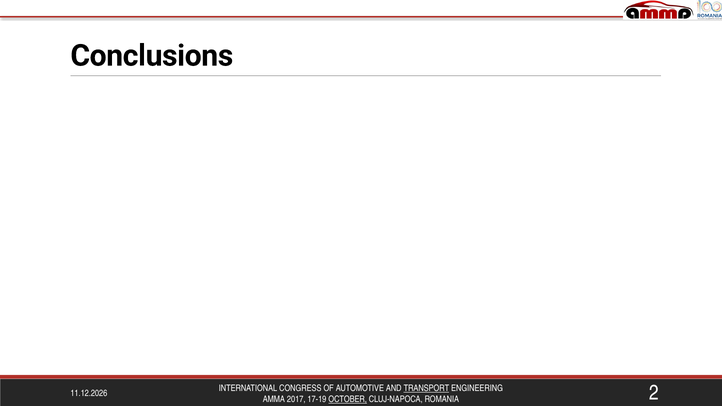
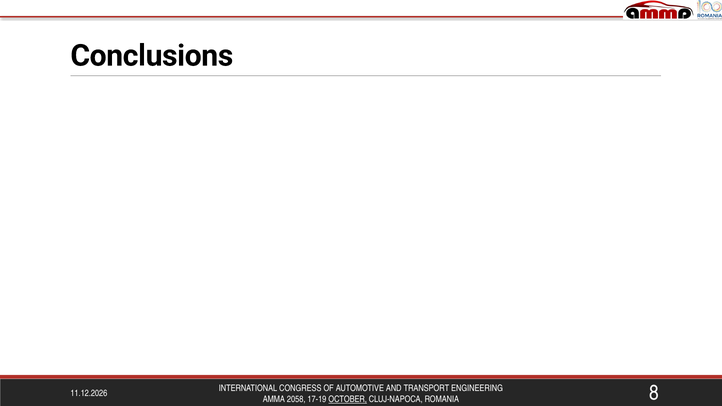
TRANSPORT underline: present -> none
2: 2 -> 8
2017: 2017 -> 2058
